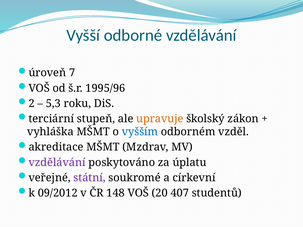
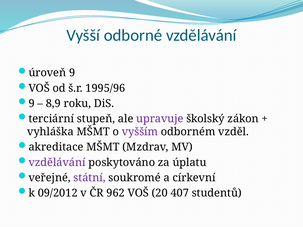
úroveň 7: 7 -> 9
2 at (32, 104): 2 -> 9
5,3: 5,3 -> 8,9
upravuje colour: orange -> purple
vyšším colour: blue -> purple
148: 148 -> 962
